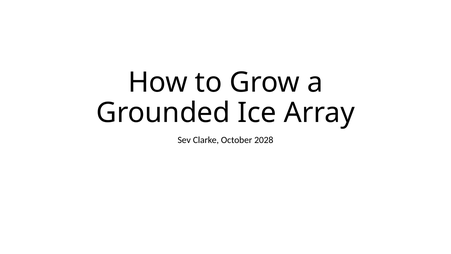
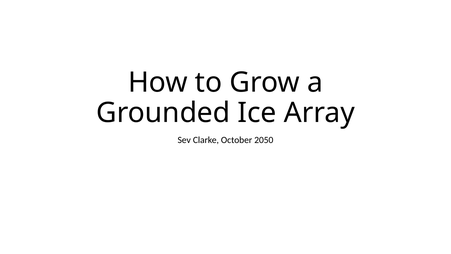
2028: 2028 -> 2050
